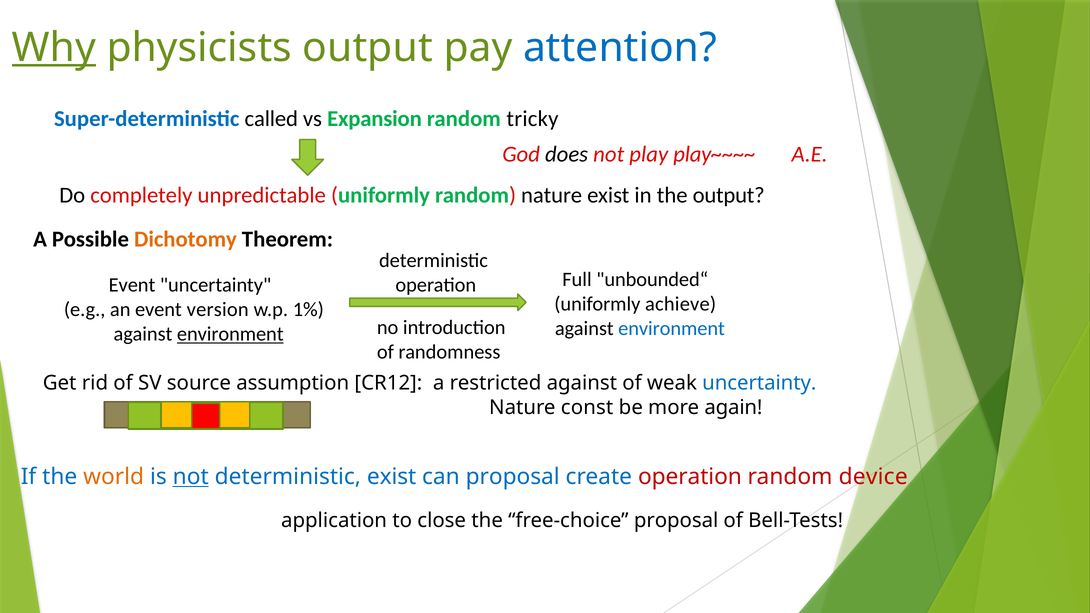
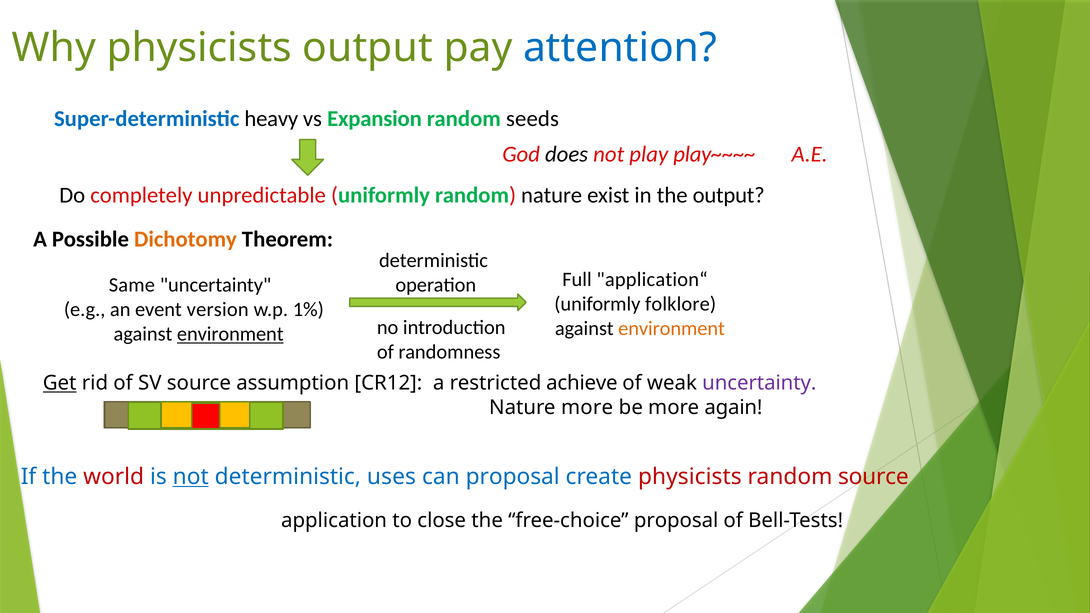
Why underline: present -> none
called: called -> heavy
tricky: tricky -> seeds
unbounded“: unbounded“ -> application“
Event at (132, 285): Event -> Same
achieve: achieve -> folklore
environment at (672, 328) colour: blue -> orange
Get underline: none -> present
restricted against: against -> achieve
uncertainty at (759, 383) colour: blue -> purple
Nature const: const -> more
world colour: orange -> red
deterministic exist: exist -> uses
create operation: operation -> physicists
random device: device -> source
